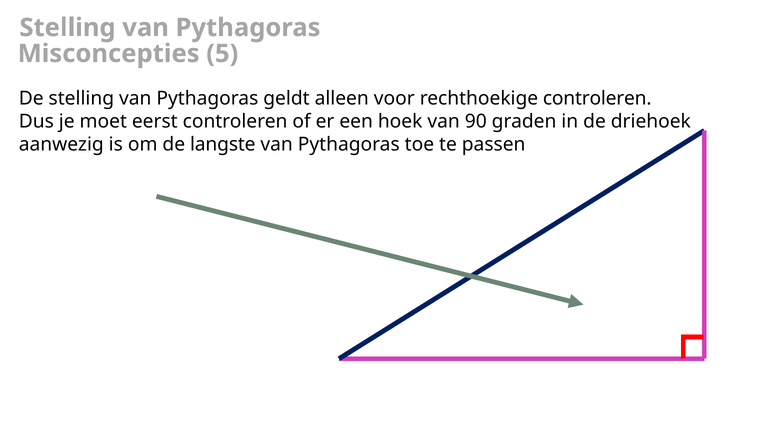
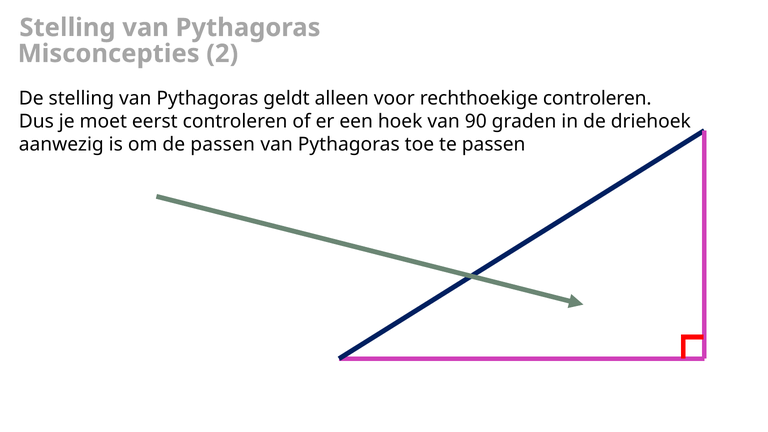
5: 5 -> 2
de langste: langste -> passen
